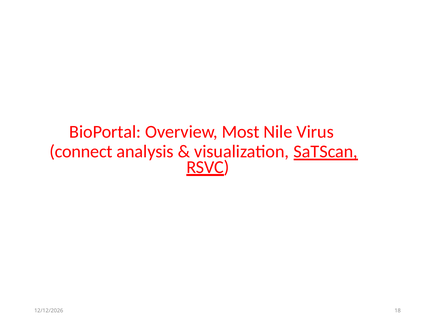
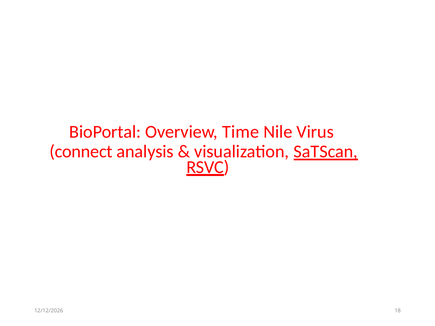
Most: Most -> Time
